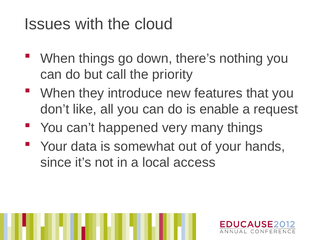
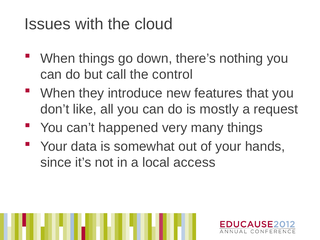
priority: priority -> control
enable: enable -> mostly
